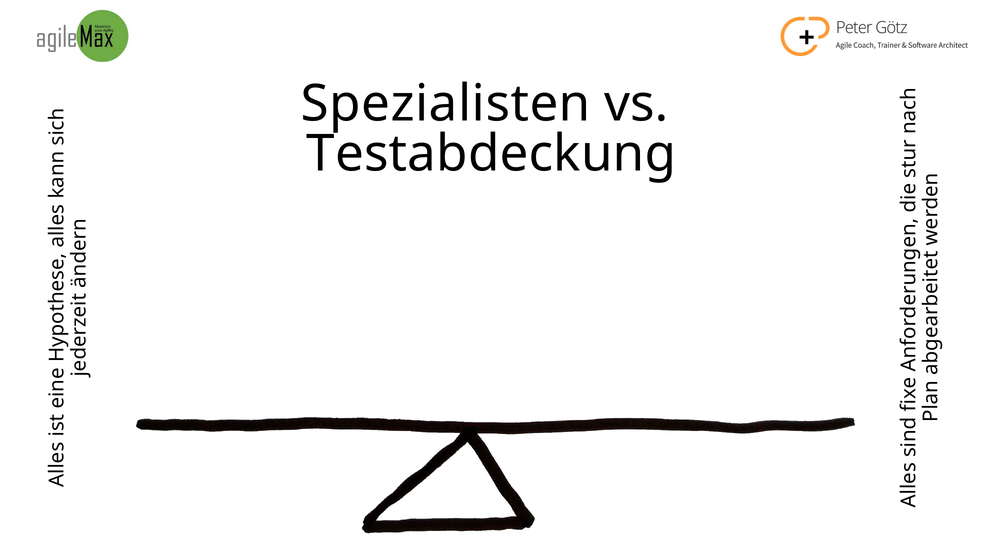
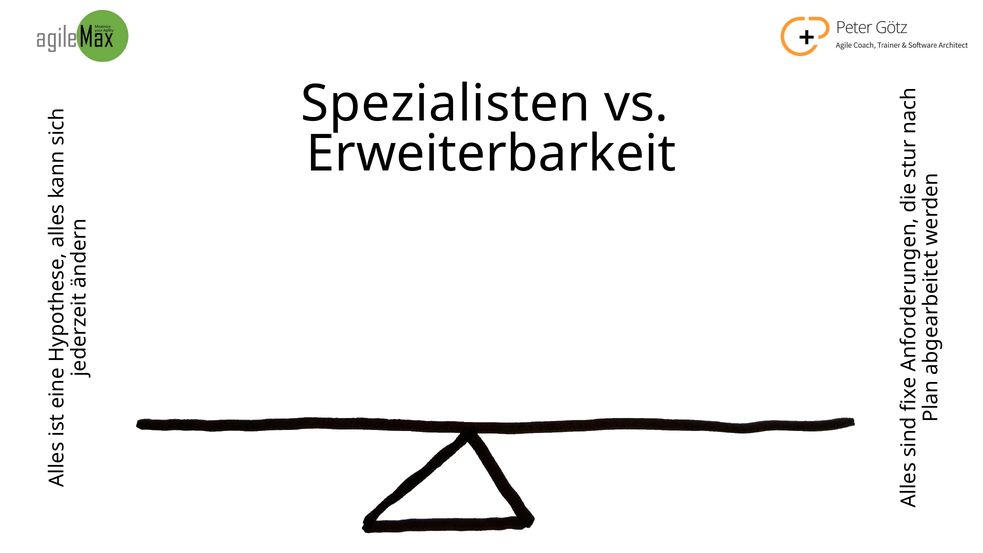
Testabdeckung: Testabdeckung -> Erweiterbarkeit
